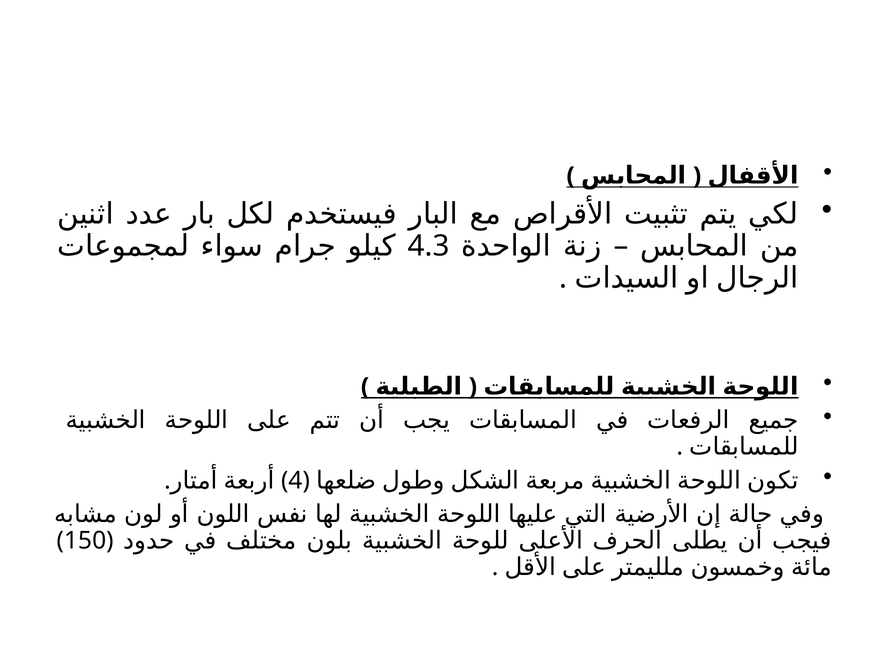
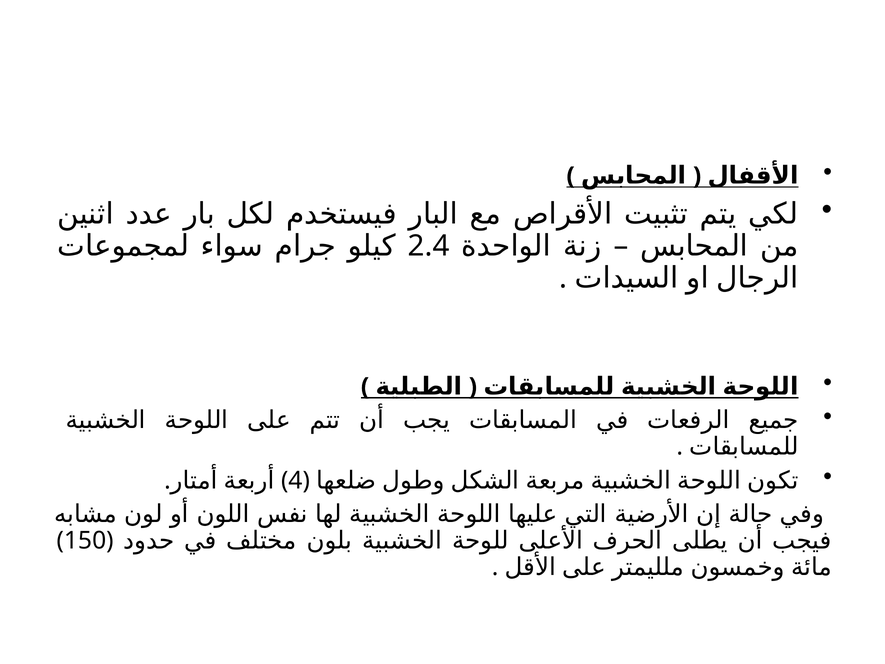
4.3: 4.3 -> 2.4
